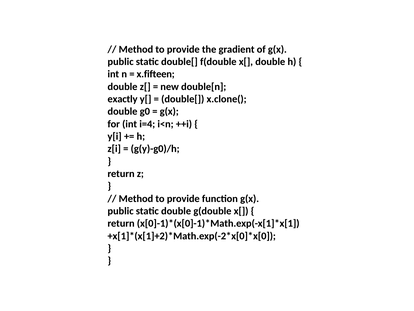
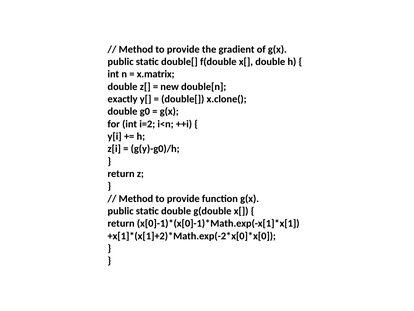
x.fifteen: x.fifteen -> x.matrix
i=4: i=4 -> i=2
